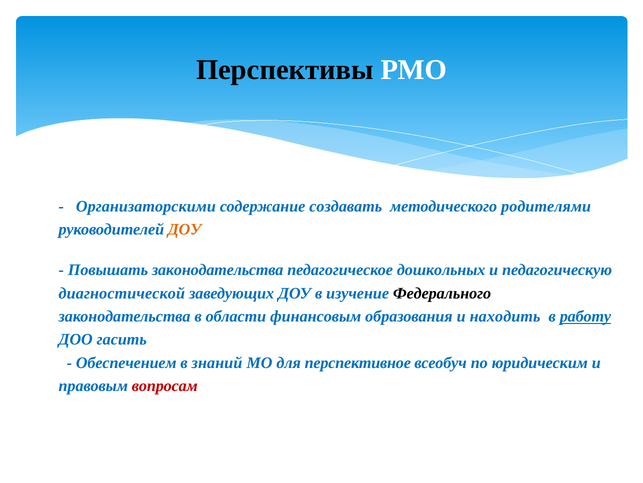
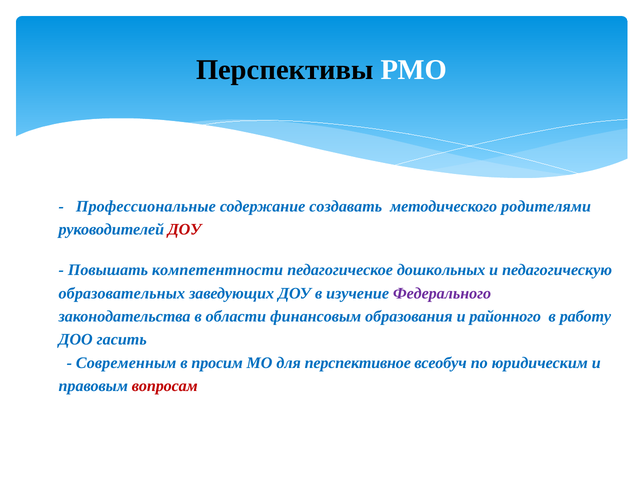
Организаторскими: Организаторскими -> Профессиональные
ДОУ at (185, 229) colour: orange -> red
Повышать законодательства: законодательства -> компетентности
диагностической: диагностической -> образовательных
Федерального colour: black -> purple
находить: находить -> районного
работу underline: present -> none
Обеспечением: Обеспечением -> Современным
знаний: знаний -> просим
